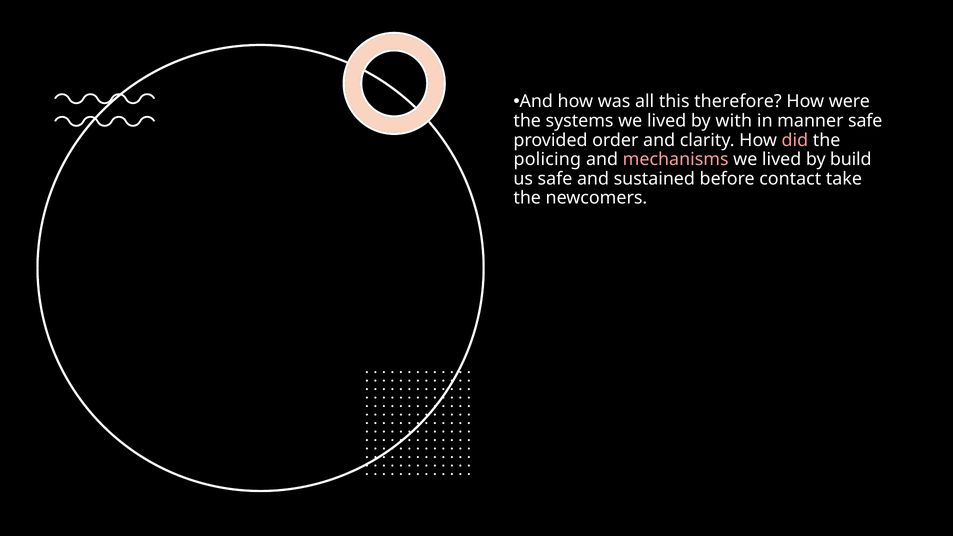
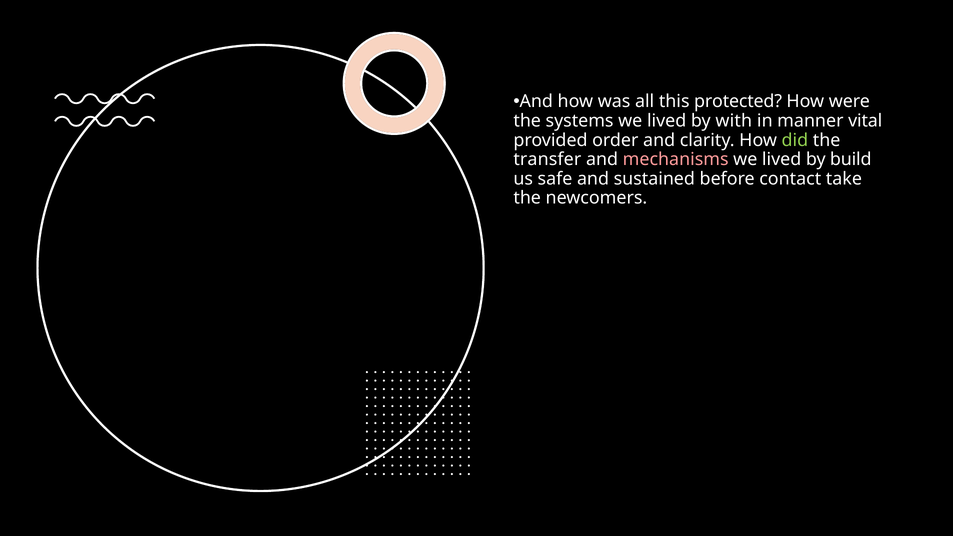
therefore: therefore -> protected
manner safe: safe -> vital
did colour: pink -> light green
policing: policing -> transfer
